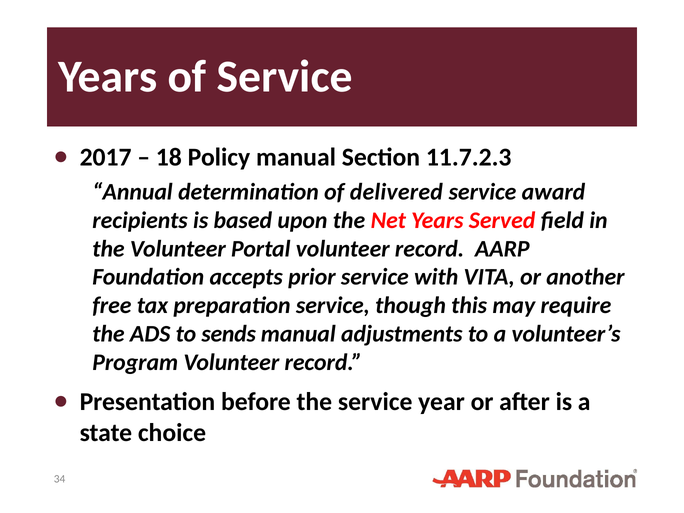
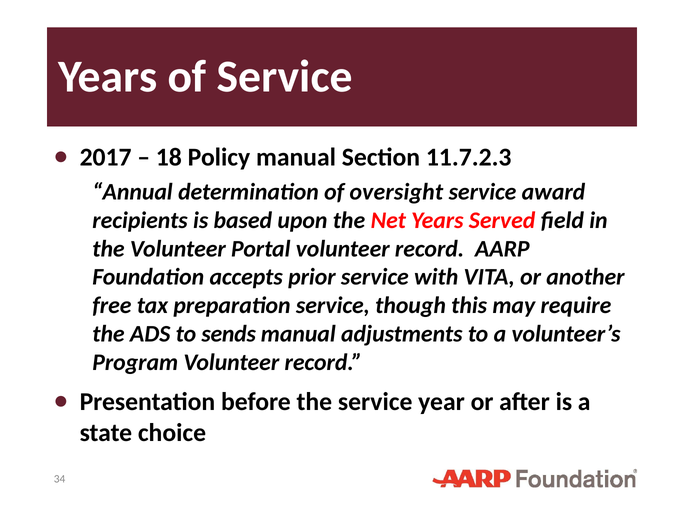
delivered: delivered -> oversight
